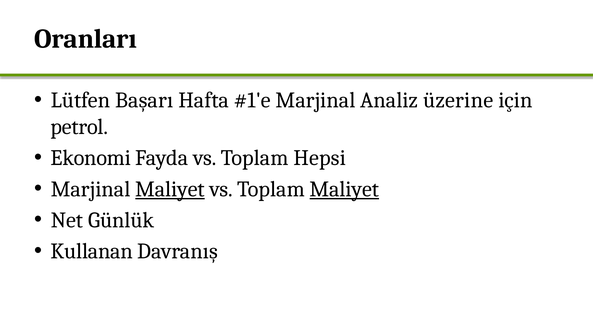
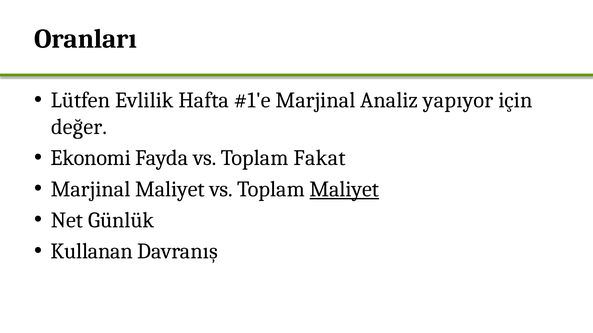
Başarı: Başarı -> Evlilik
üzerine: üzerine -> yapıyor
petrol: petrol -> değer
Hepsi: Hepsi -> Fakat
Maliyet at (170, 189) underline: present -> none
